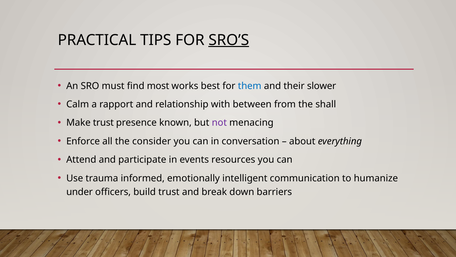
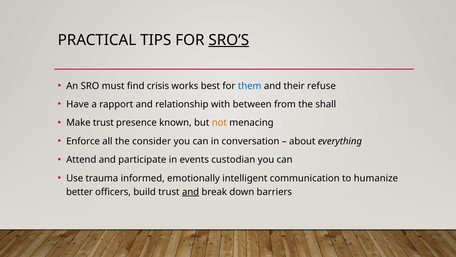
most: most -> crisis
slower: slower -> refuse
Calm: Calm -> Have
not colour: purple -> orange
resources: resources -> custodian
under: under -> better
and at (191, 192) underline: none -> present
